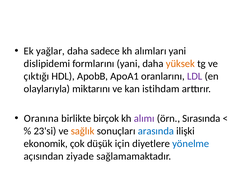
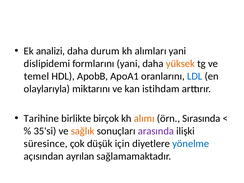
yağlar: yağlar -> analizi
sadece: sadece -> durum
çıktığı: çıktığı -> temel
LDL colour: purple -> blue
Oranına: Oranına -> Tarihine
alımı colour: purple -> orange
23'si: 23'si -> 35'si
arasında colour: blue -> purple
ekonomik: ekonomik -> süresince
ziyade: ziyade -> ayrılan
